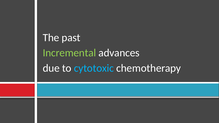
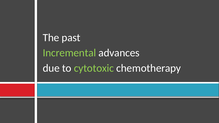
cytotoxic colour: light blue -> light green
